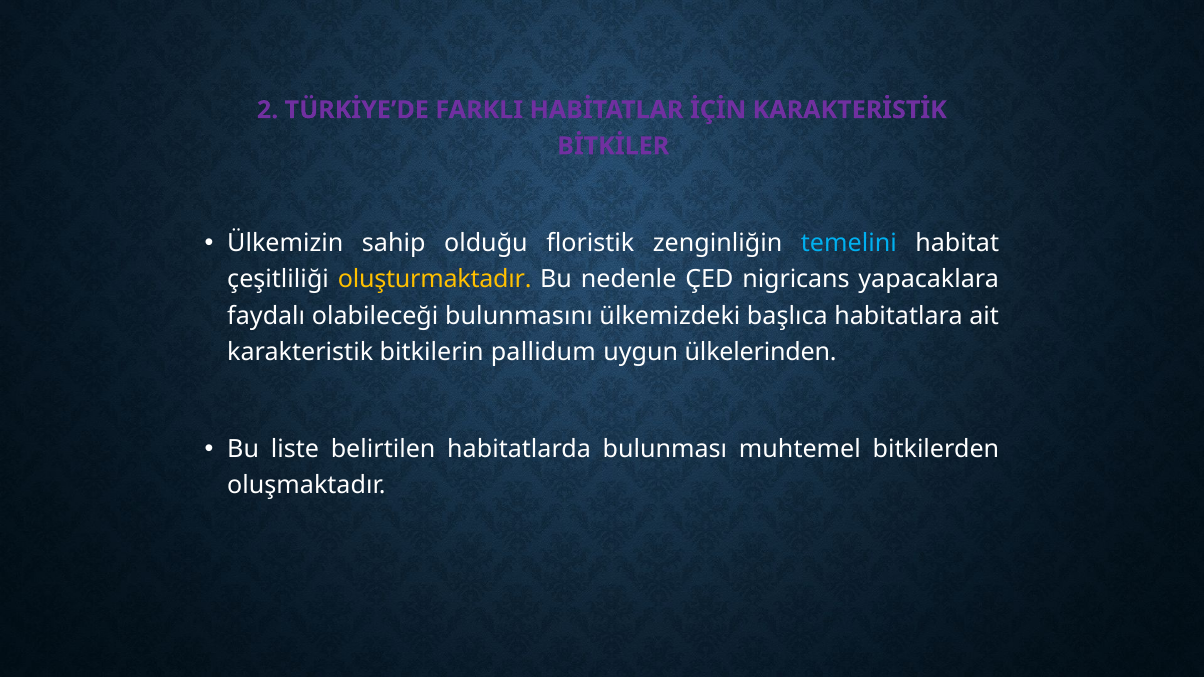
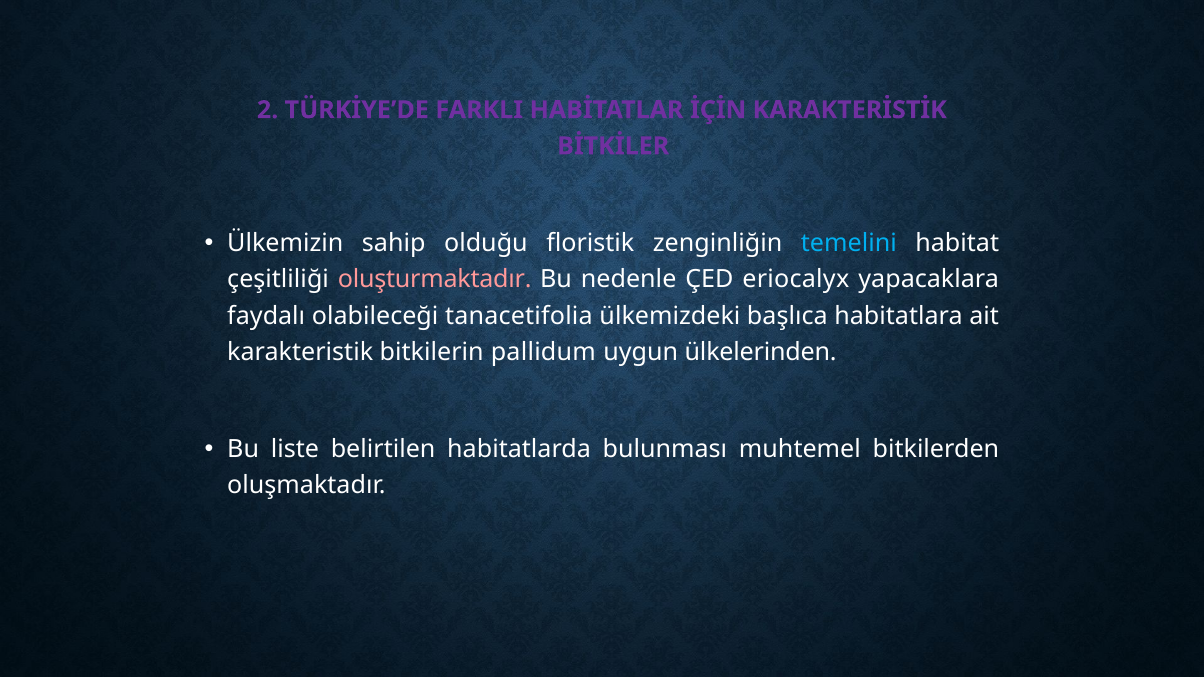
oluşturmaktadır colour: yellow -> pink
nigricans: nigricans -> eriocalyx
bulunmasını: bulunmasını -> tanacetifolia
